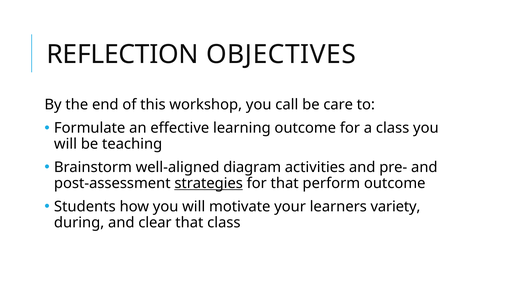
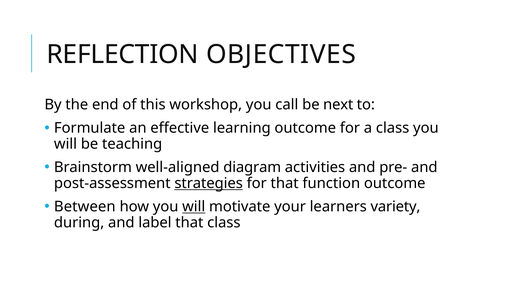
care: care -> next
perform: perform -> function
Students: Students -> Between
will at (194, 207) underline: none -> present
clear: clear -> label
